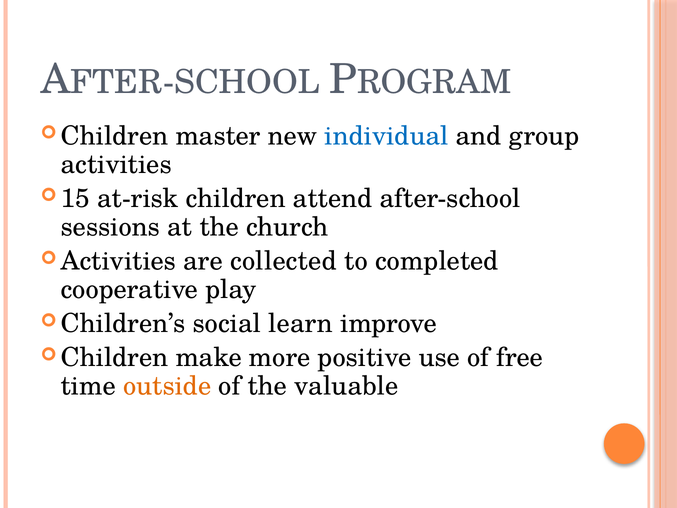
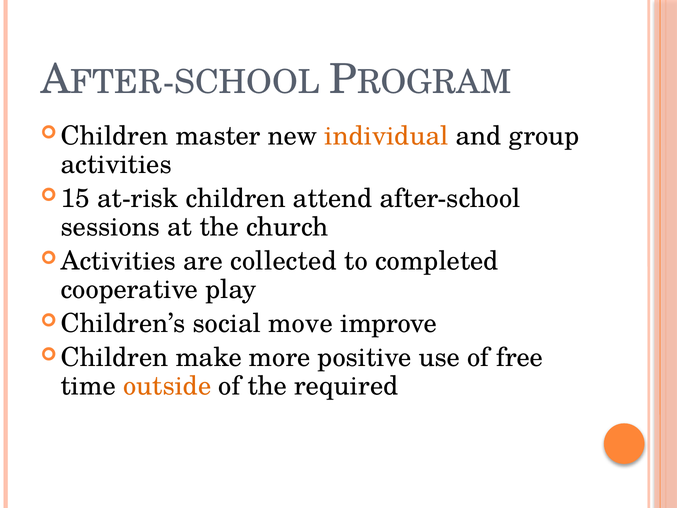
individual colour: blue -> orange
learn: learn -> move
valuable: valuable -> required
